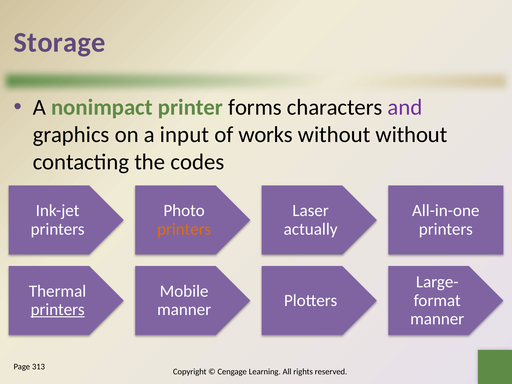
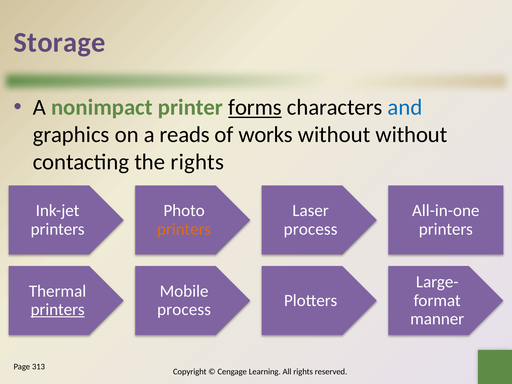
forms underline: none -> present
and colour: purple -> blue
input: input -> reads
the codes: codes -> rights
actually at (311, 229): actually -> process
manner at (184, 310): manner -> process
